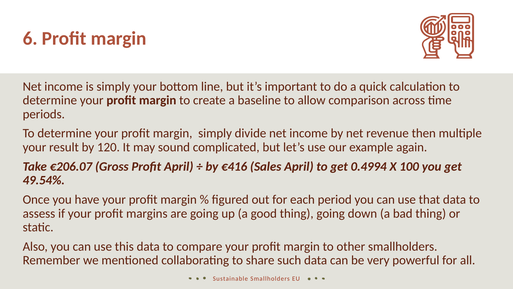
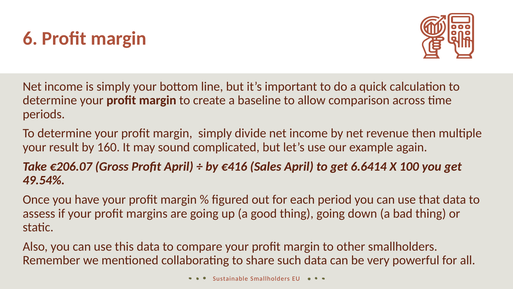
120: 120 -> 160
0.4994: 0.4994 -> 6.6414
